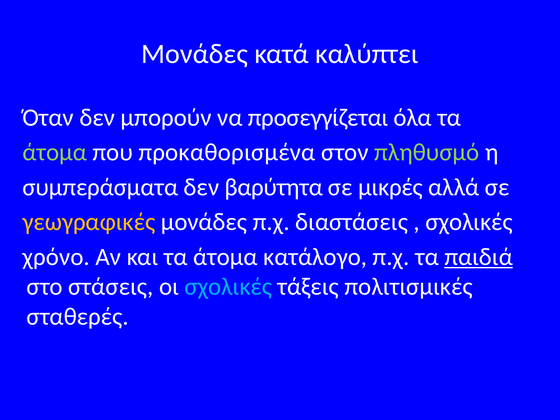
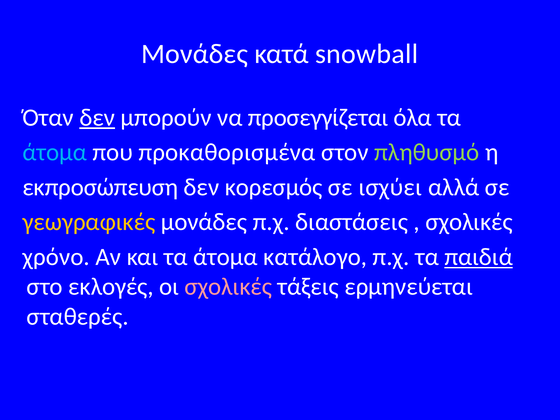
καλύπτει: καλύπτει -> snowball
δεν at (97, 117) underline: none -> present
άτομα at (55, 152) colour: light green -> light blue
συμπεράσματα: συμπεράσματα -> εκπροσώπευση
βαρύτητα: βαρύτητα -> κορεσμός
μικρές: μικρές -> ισχύει
στάσεις: στάσεις -> εκλογές
σχολικές at (228, 287) colour: light blue -> pink
πολιτισμικές: πολιτισμικές -> ερμηνεύεται
